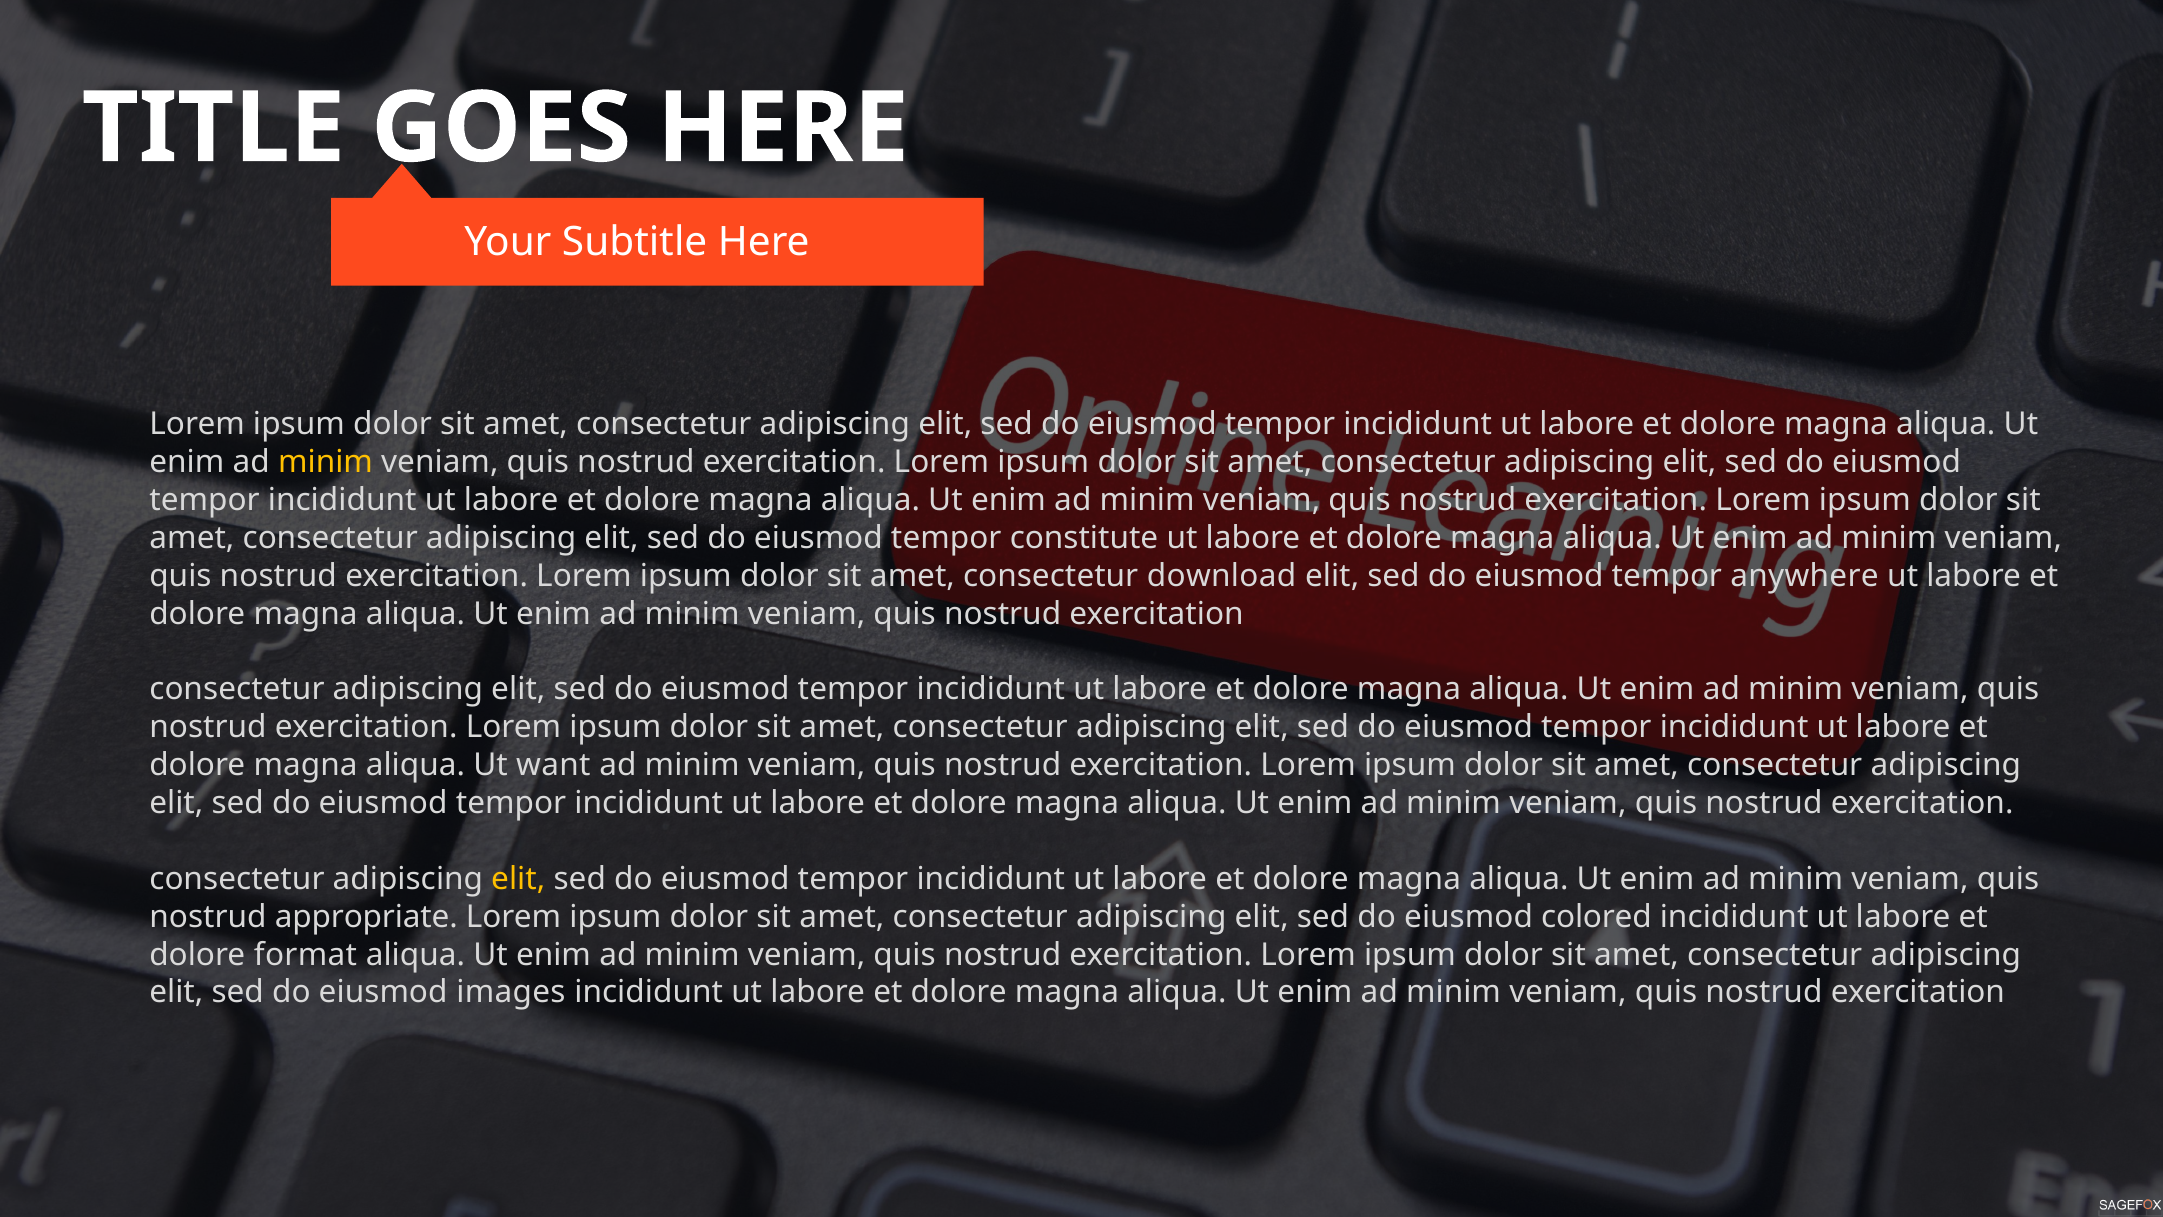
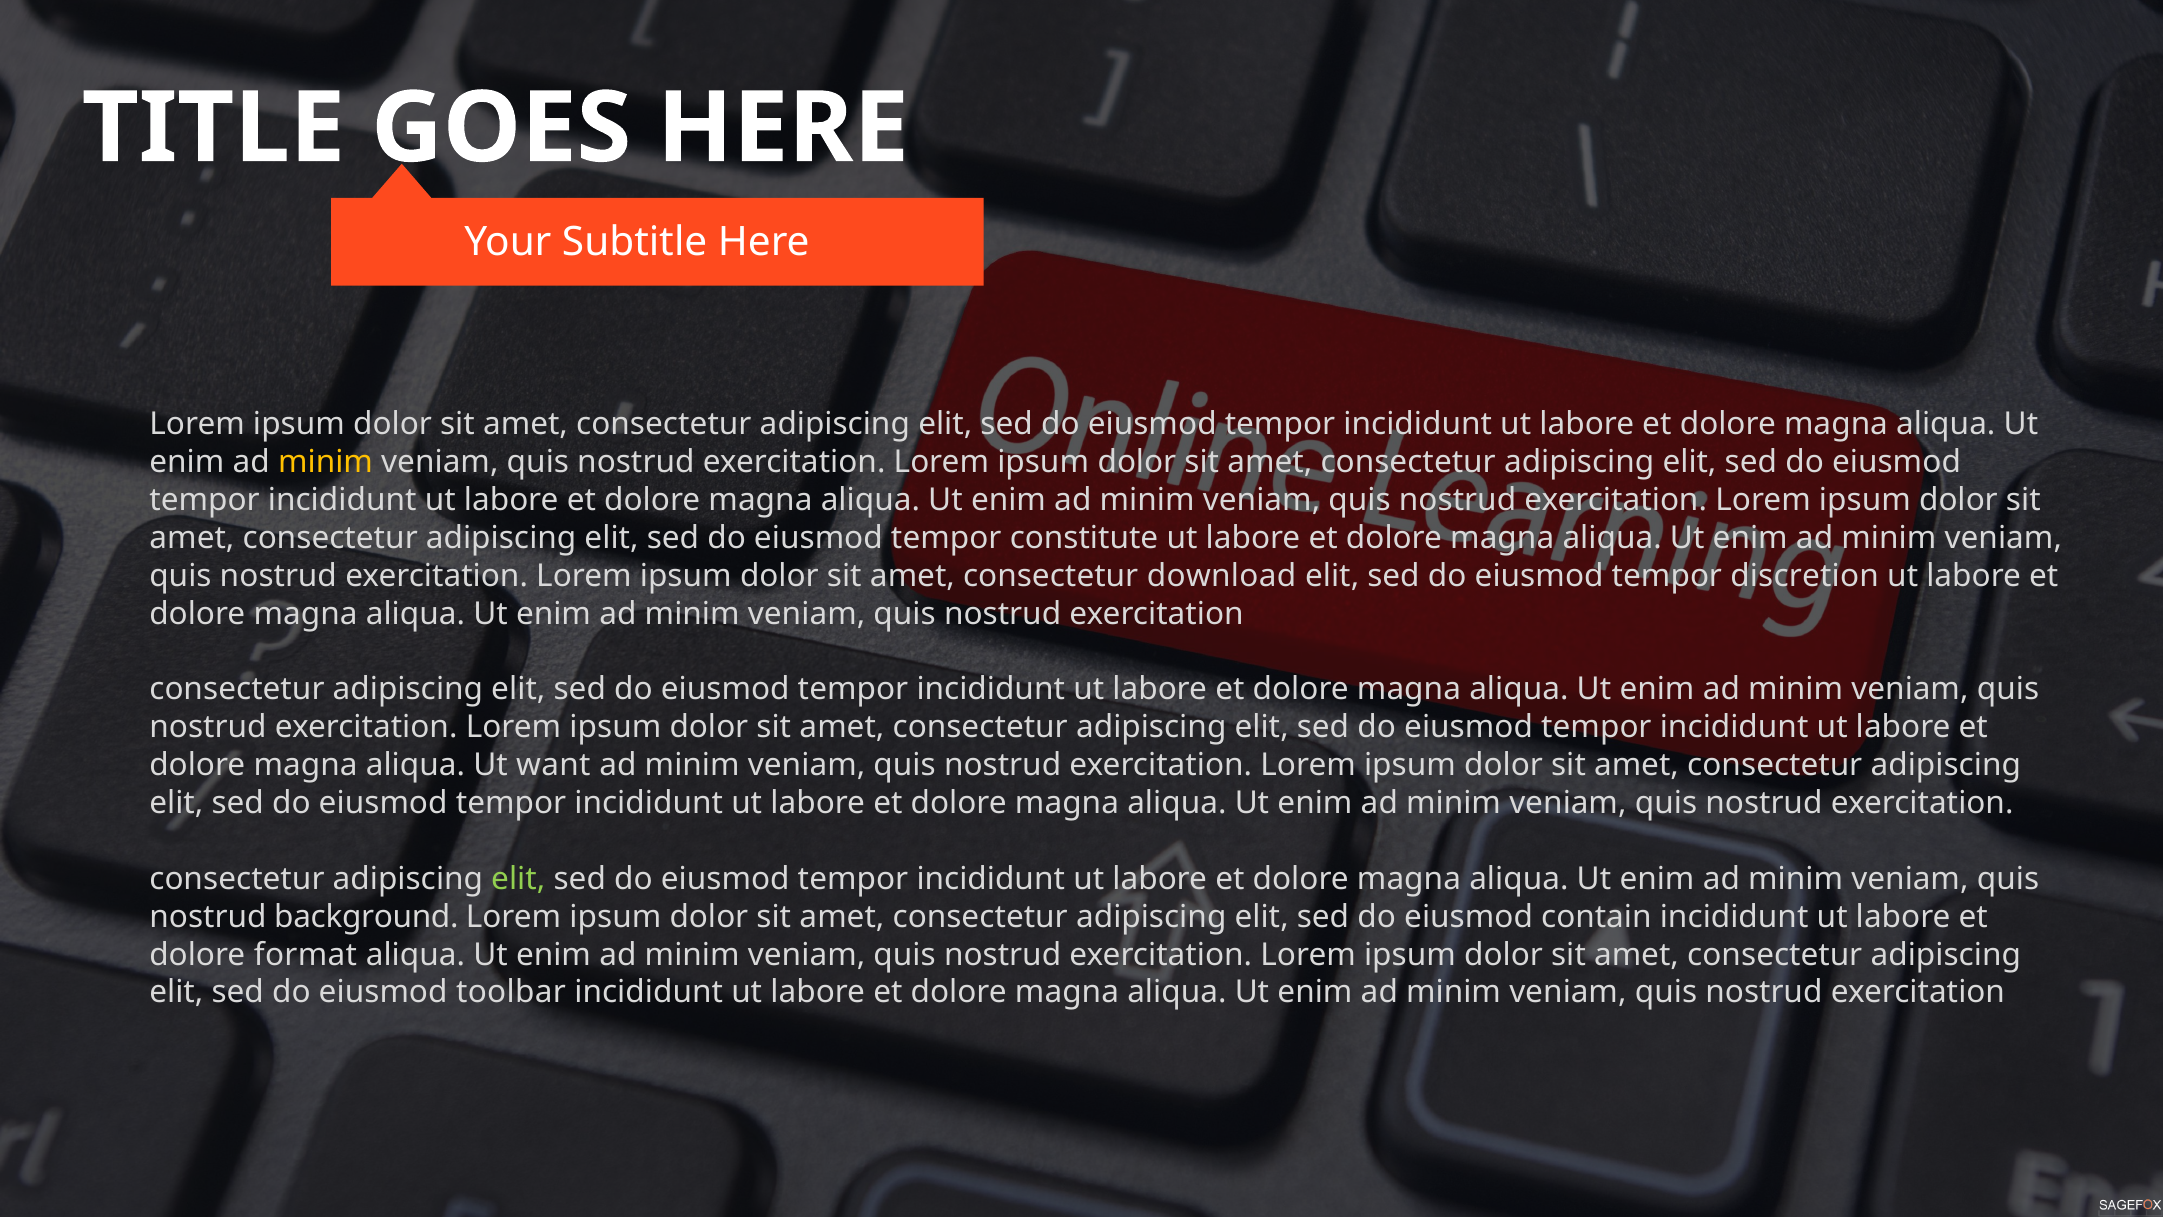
anywhere: anywhere -> discretion
elit at (518, 879) colour: yellow -> light green
appropriate: appropriate -> background
colored: colored -> contain
images: images -> toolbar
